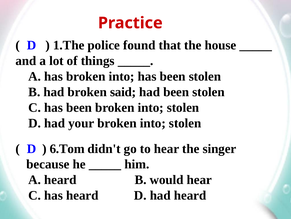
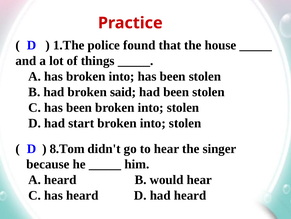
your: your -> start
6.Tom: 6.Tom -> 8.Tom
